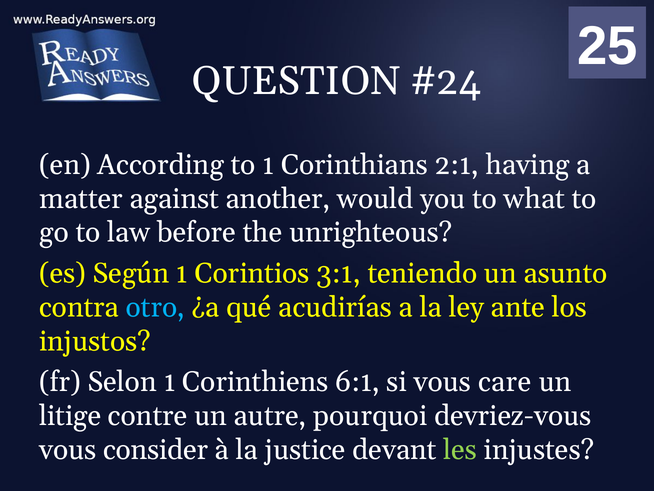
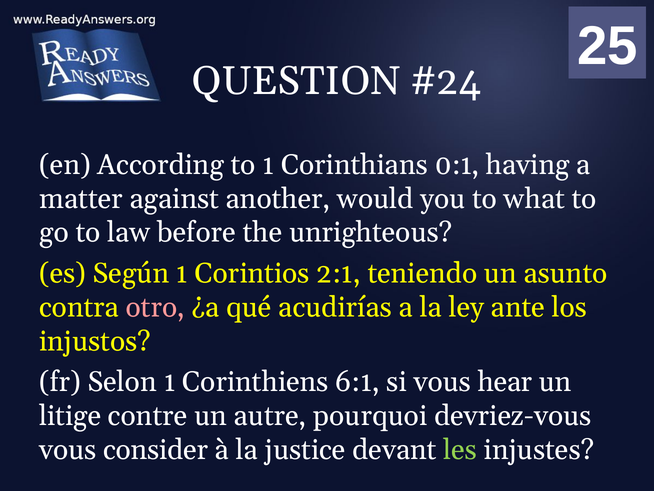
2:1: 2:1 -> 0:1
3:1: 3:1 -> 2:1
otro colour: light blue -> pink
care: care -> hear
